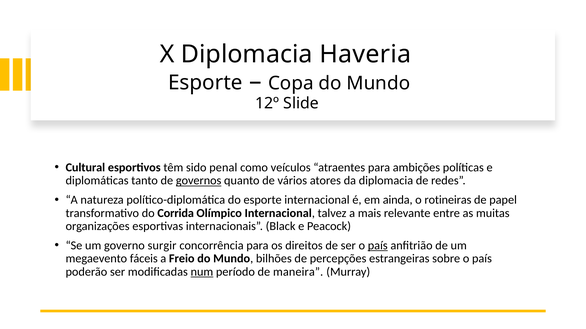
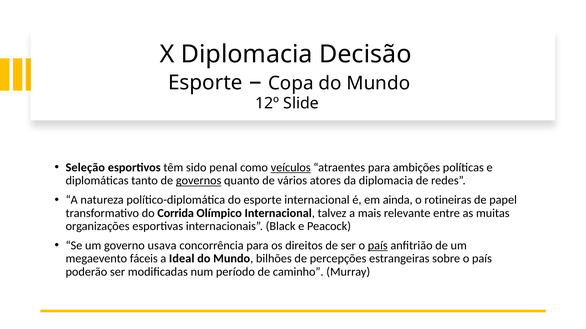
Haveria: Haveria -> Decisão
Cultural: Cultural -> Seleção
veículos underline: none -> present
surgir: surgir -> usava
Freio: Freio -> Ideal
num underline: present -> none
maneira: maneira -> caminho
